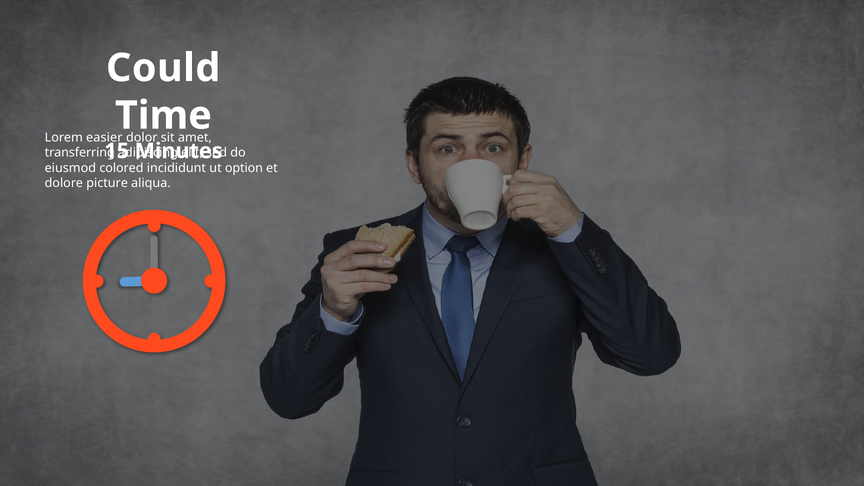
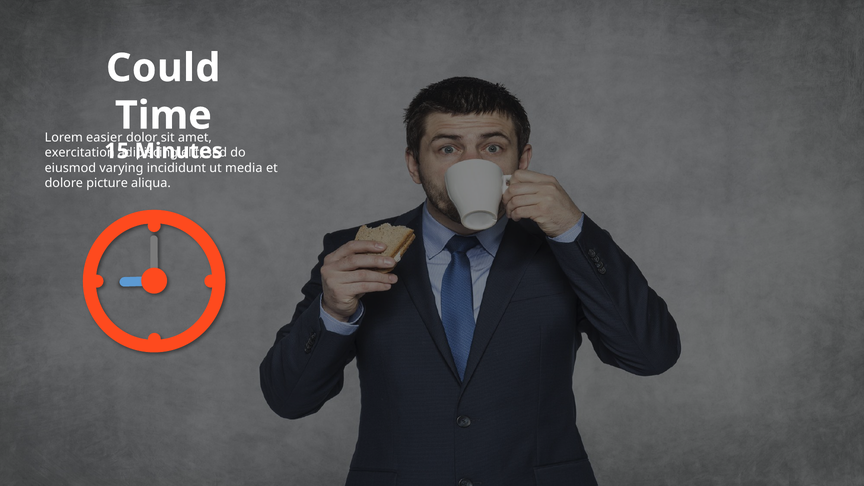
transferring: transferring -> exercitation
colored: colored -> varying
option: option -> media
